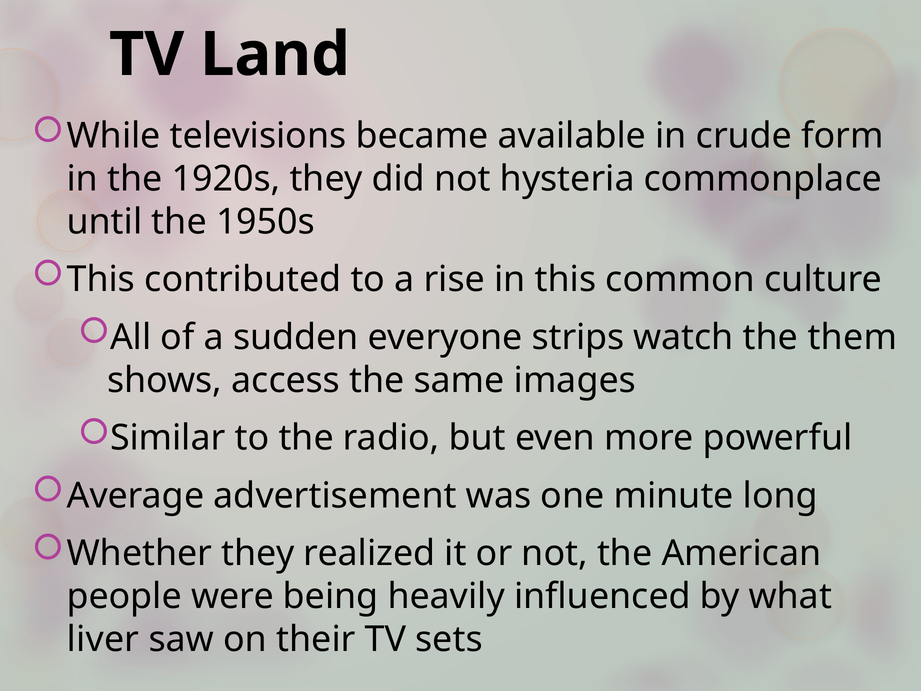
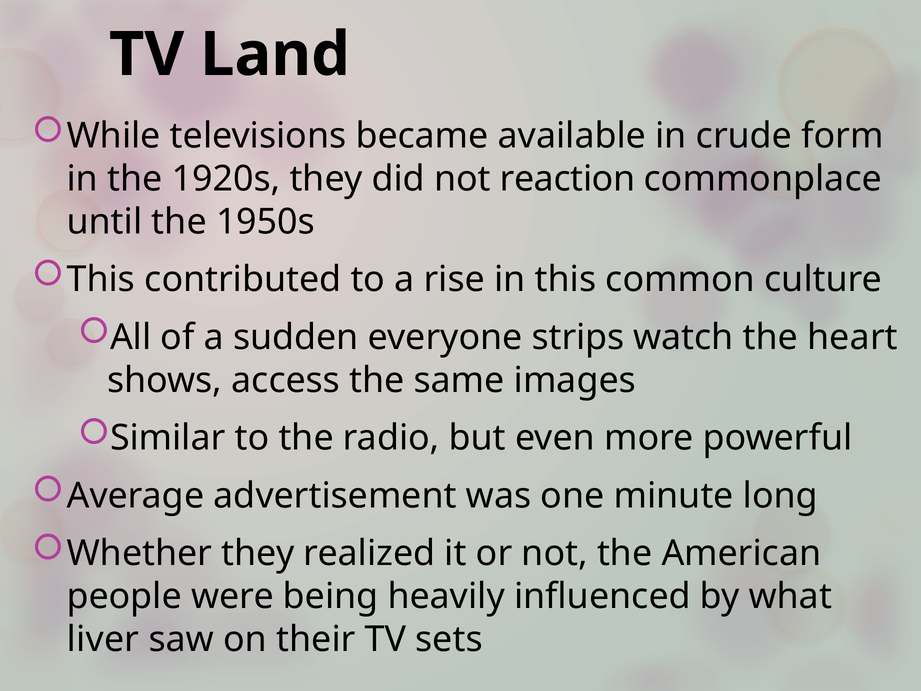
hysteria: hysteria -> reaction
them: them -> heart
